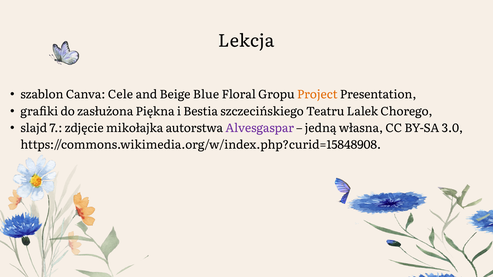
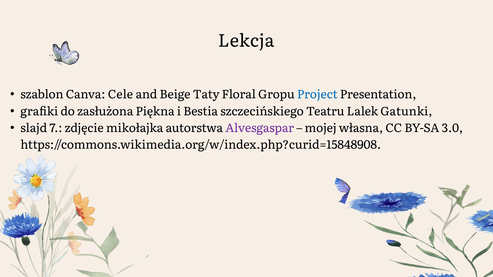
Blue: Blue -> Taty
Project colour: orange -> blue
Chorego: Chorego -> Gatunki
jedną: jedną -> mojej
